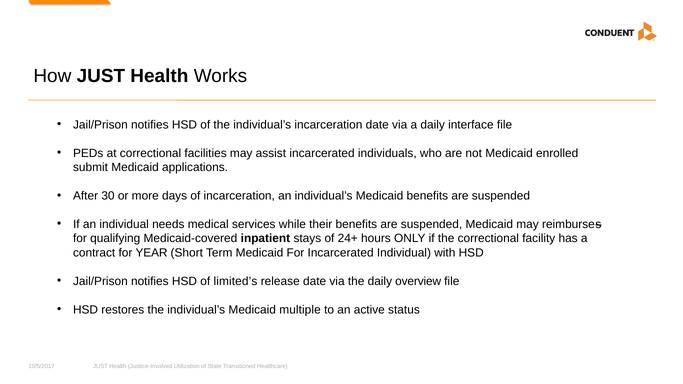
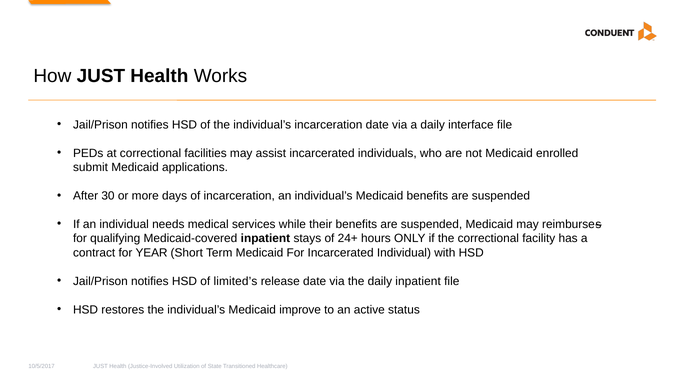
daily overview: overview -> inpatient
multiple: multiple -> improve
